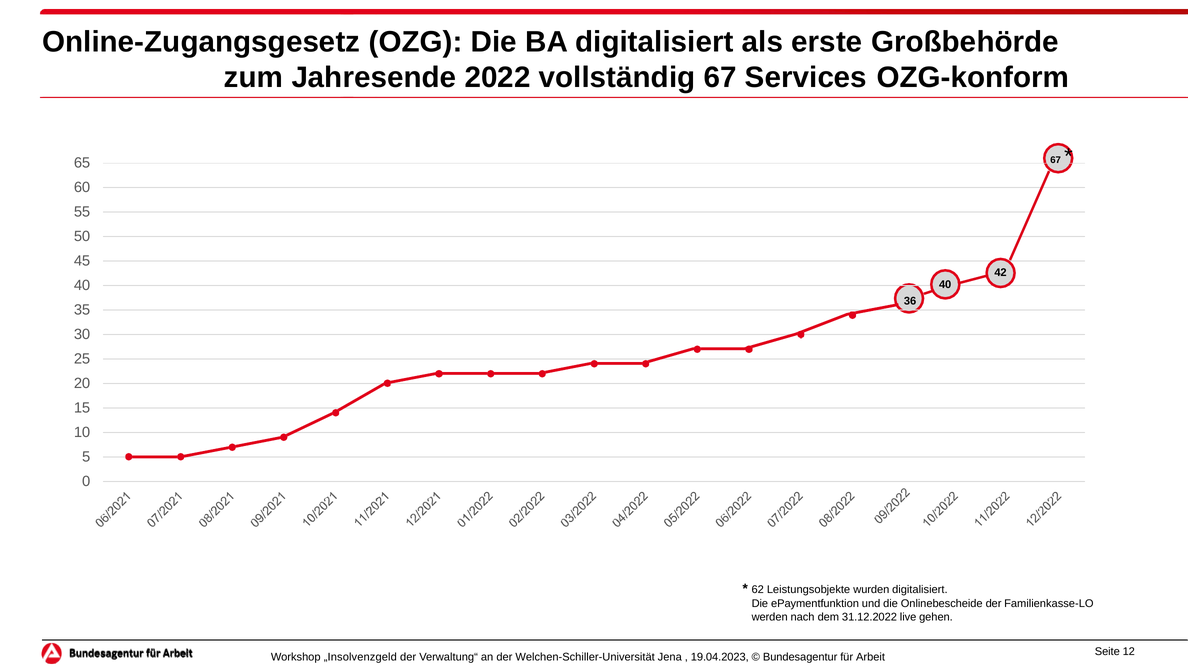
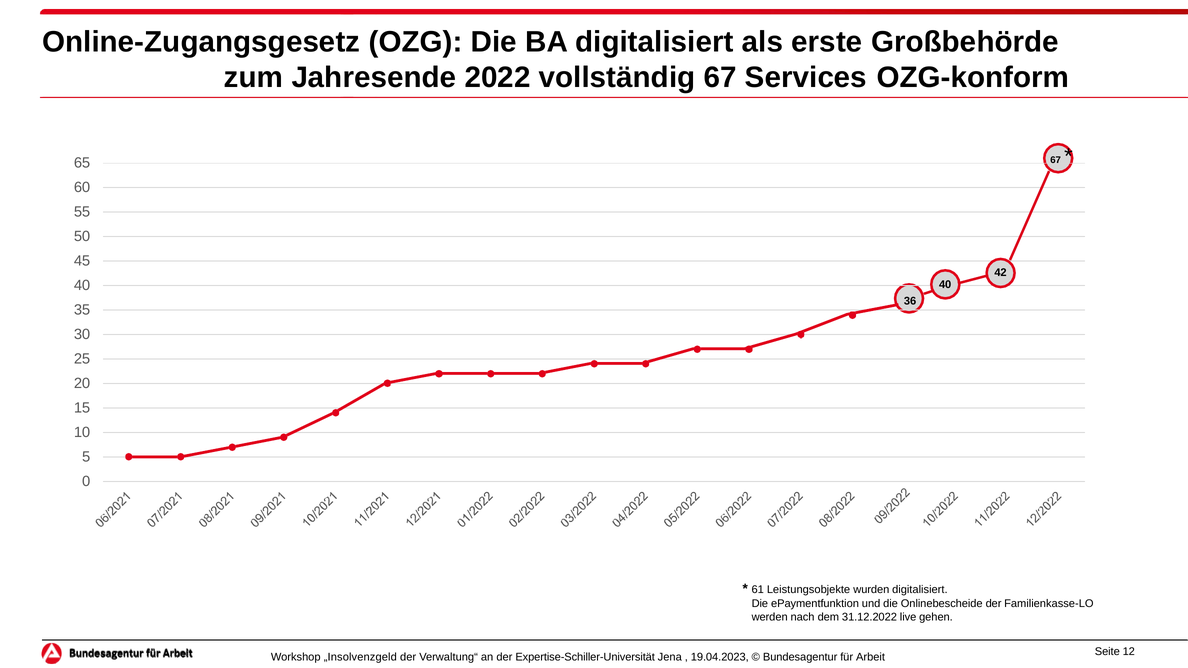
62: 62 -> 61
Welchen-Schiller-Universität: Welchen-Schiller-Universität -> Expertise-Schiller-Universität
